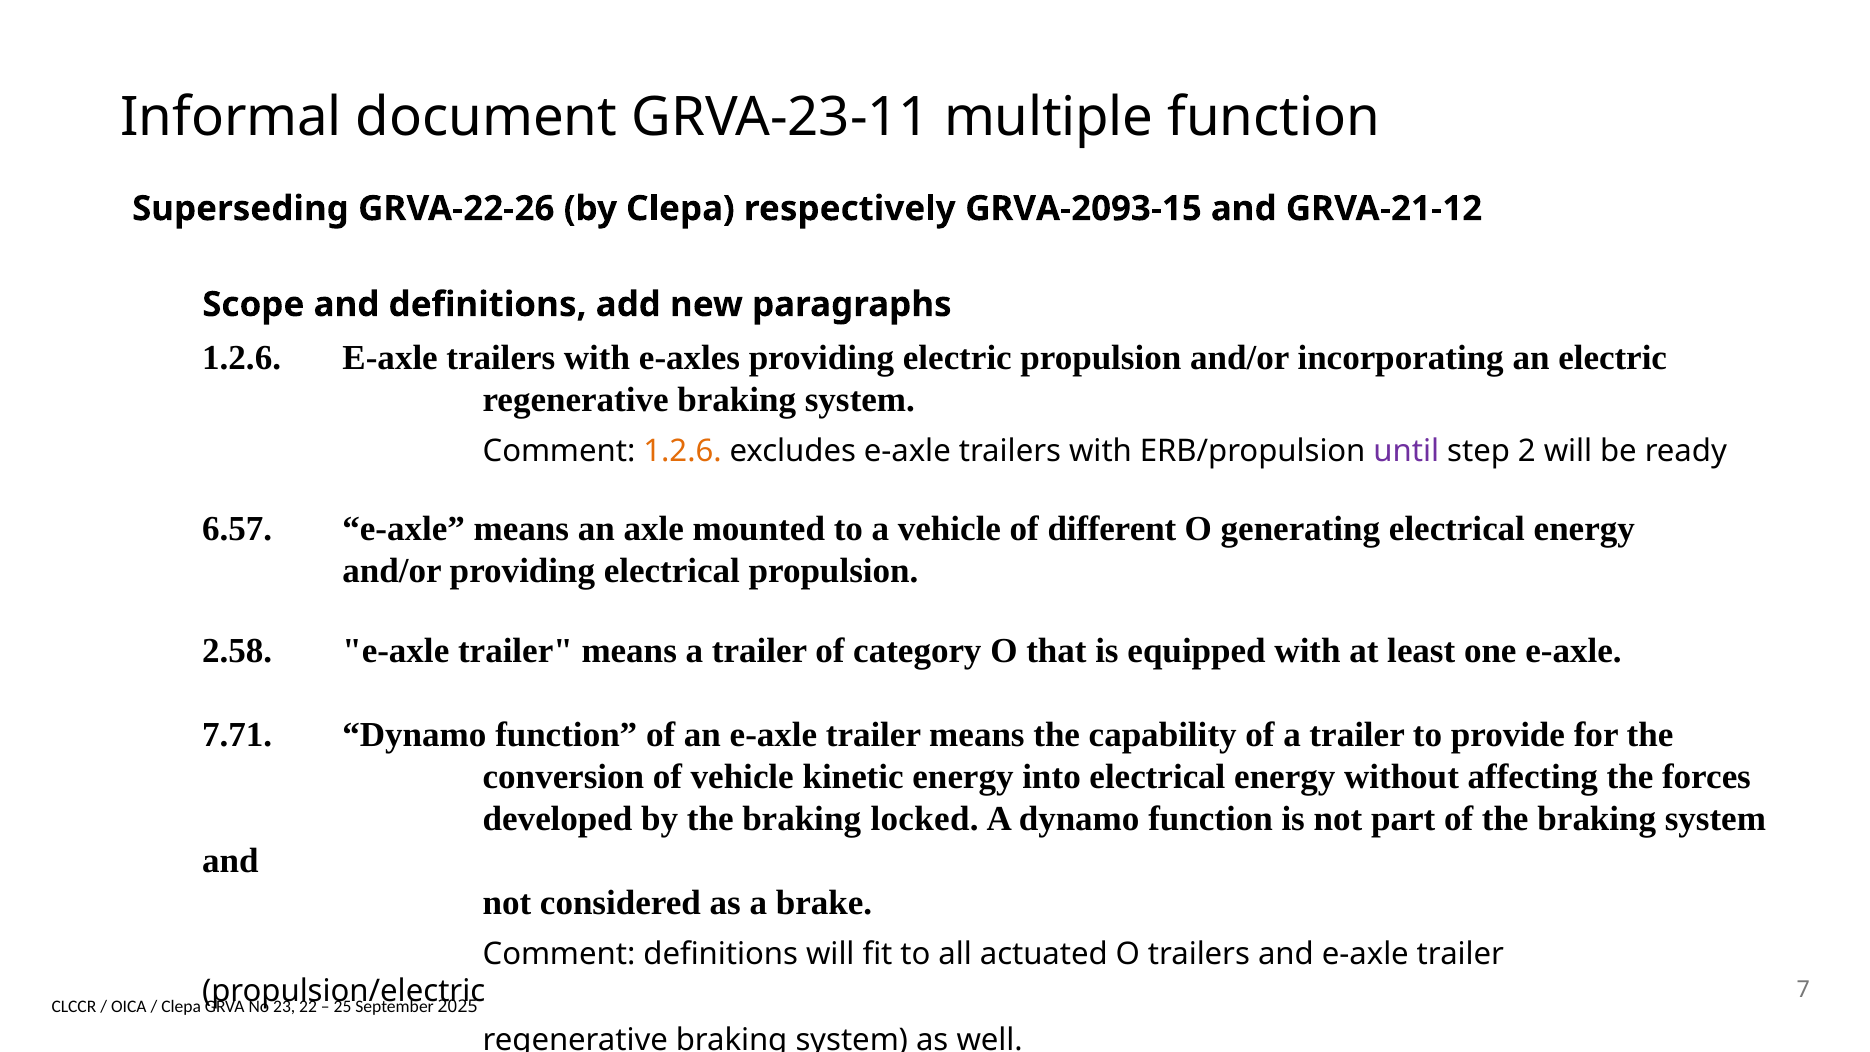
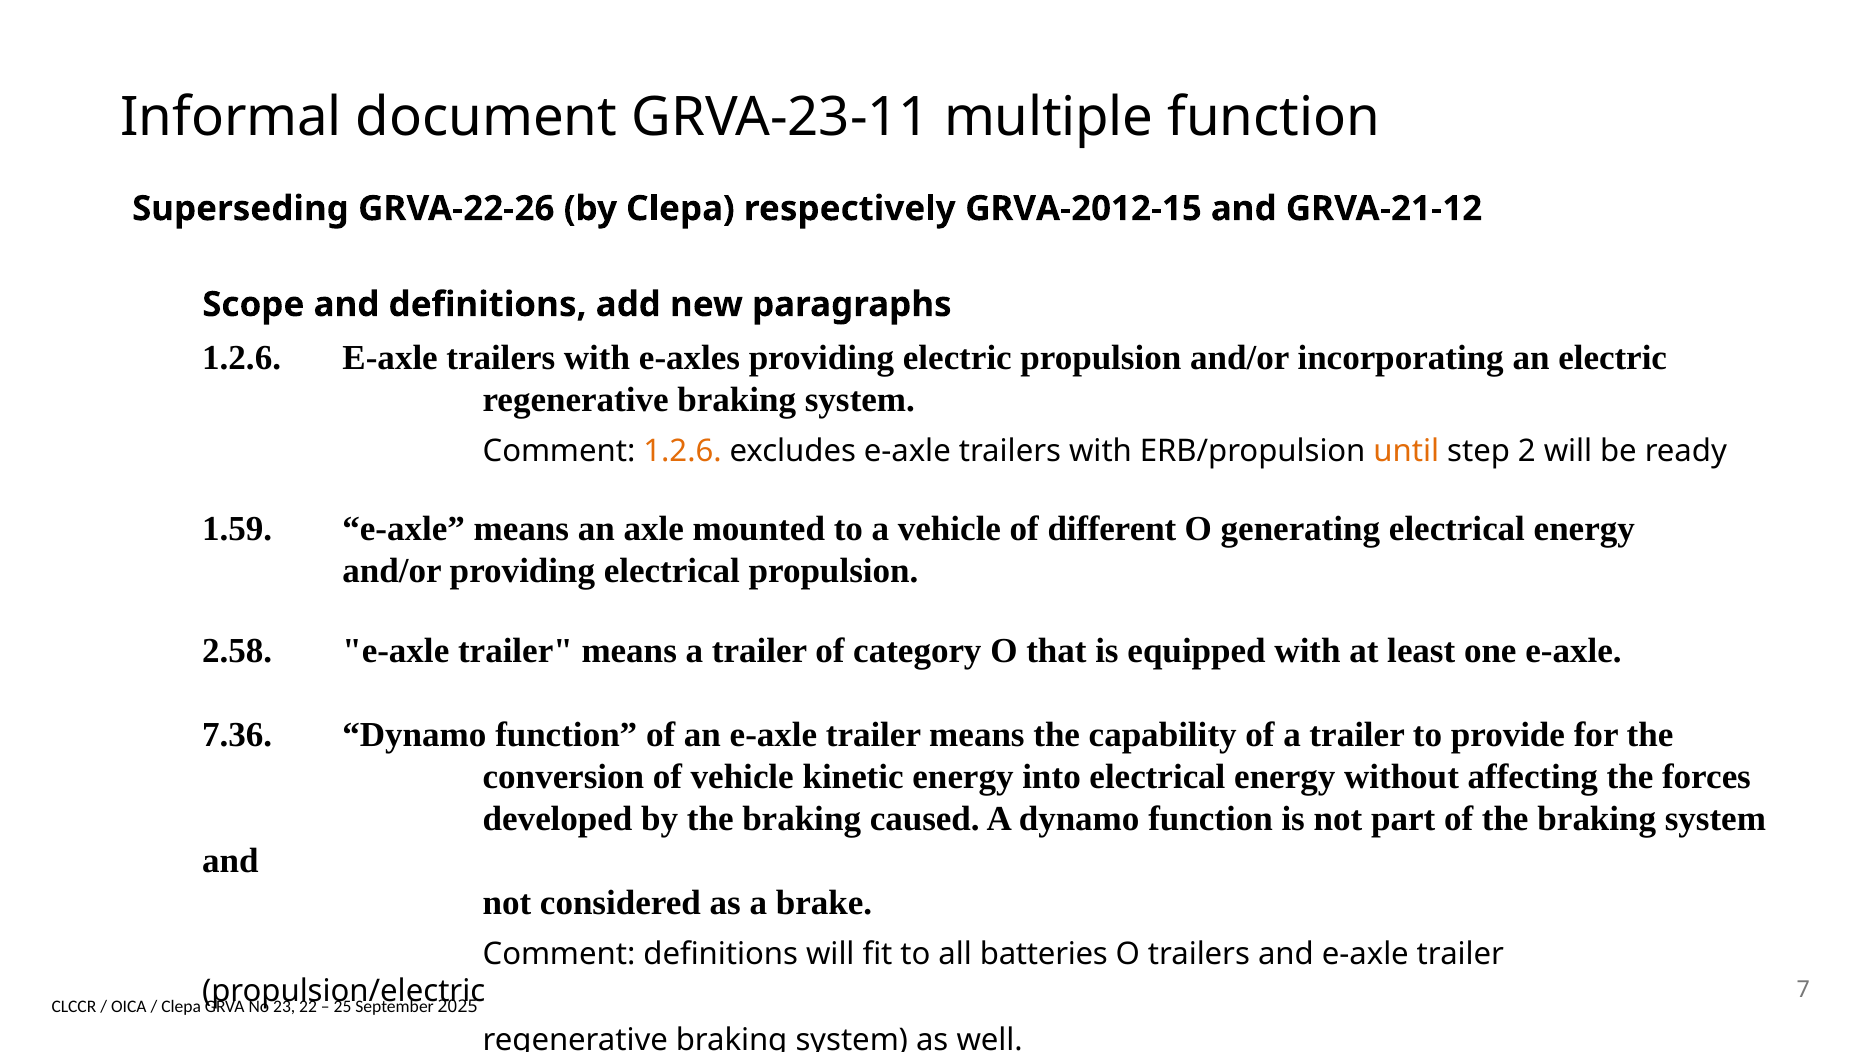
GRVA-2093-15: GRVA-2093-15 -> GRVA-2012-15
until colour: purple -> orange
6.57: 6.57 -> 1.59
7.71: 7.71 -> 7.36
locked: locked -> caused
actuated: actuated -> batteries
